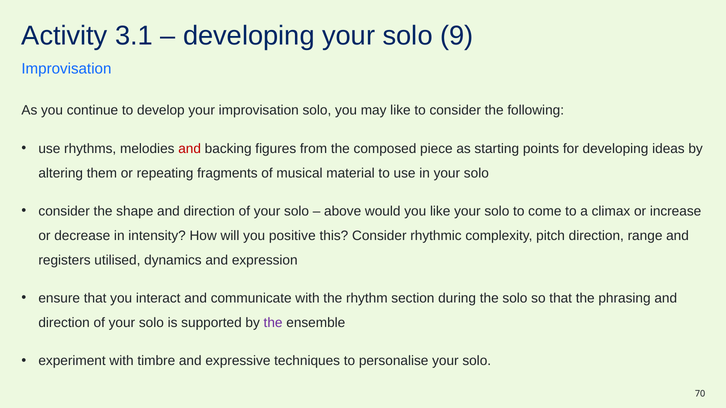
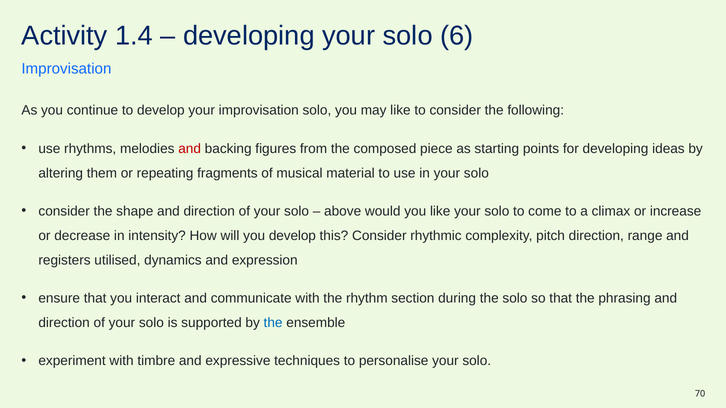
3.1: 3.1 -> 1.4
9: 9 -> 6
you positive: positive -> develop
the at (273, 323) colour: purple -> blue
